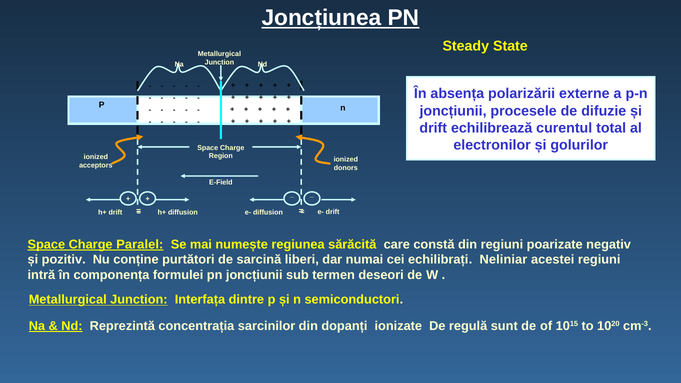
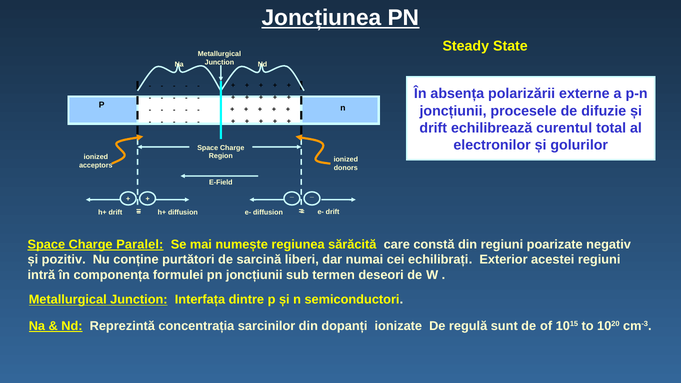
Neliniar: Neliniar -> Exterior
